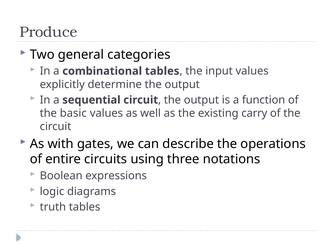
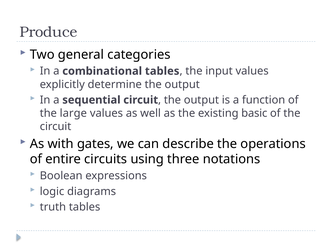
basic: basic -> large
carry: carry -> basic
